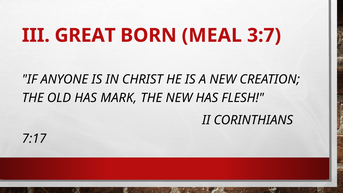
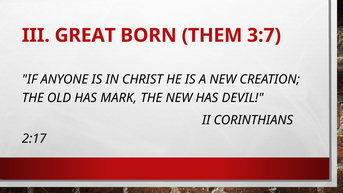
MEAL: MEAL -> THEM
FLESH: FLESH -> DEVIL
7:17: 7:17 -> 2:17
